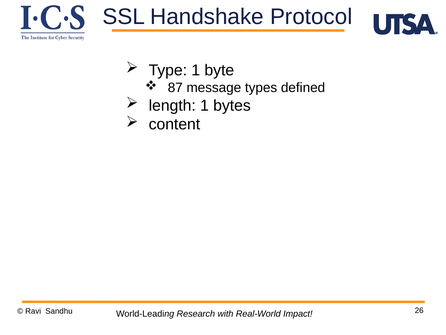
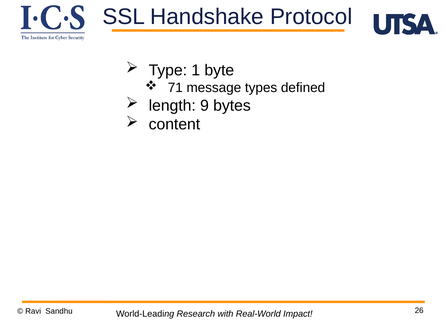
87: 87 -> 71
length 1: 1 -> 9
